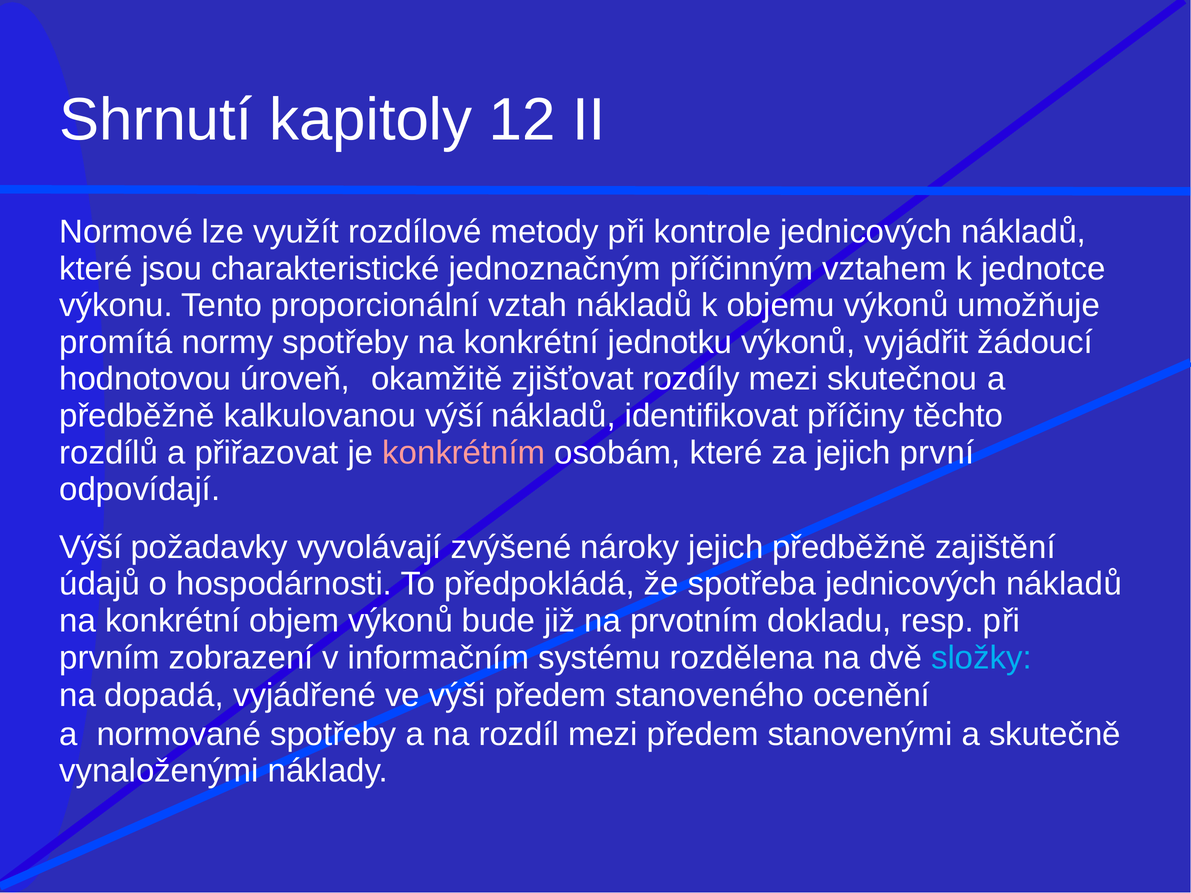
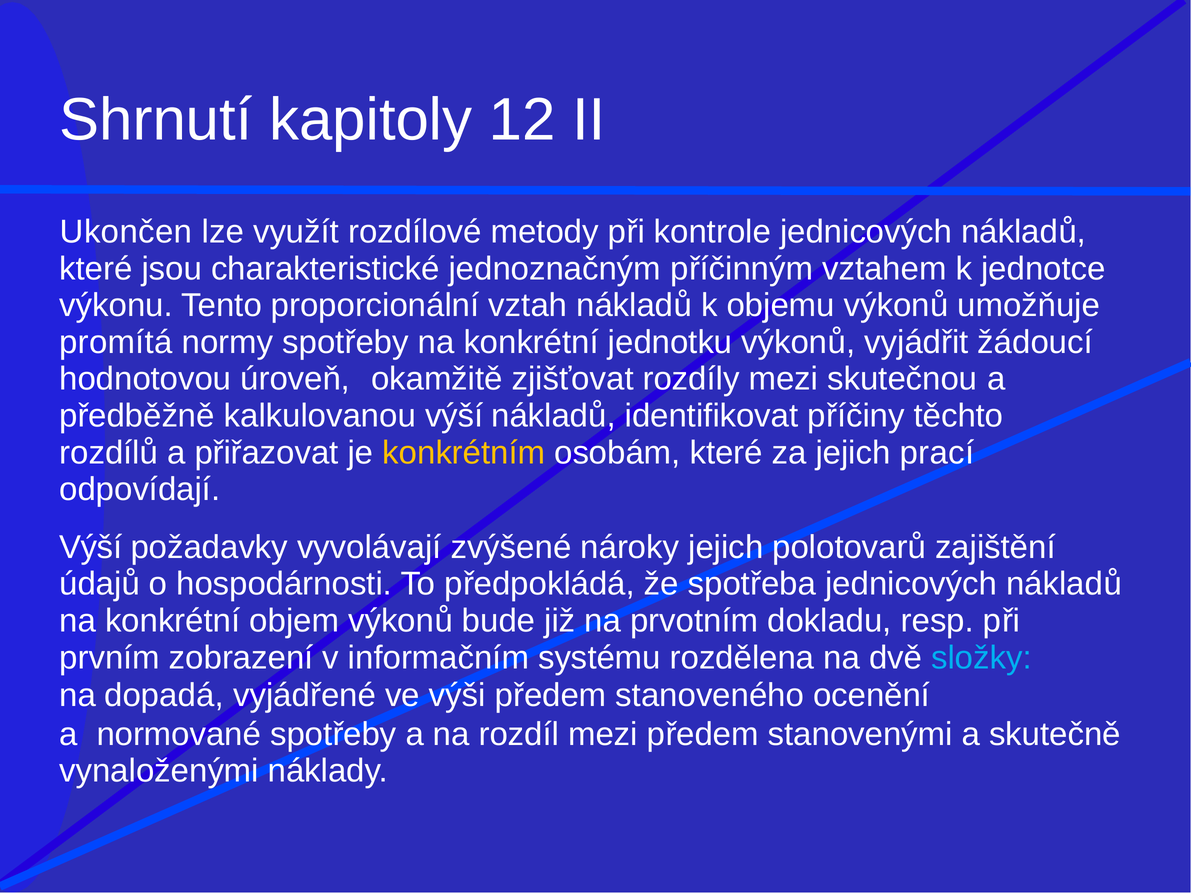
Normové: Normové -> Ukončen
konkrétním colour: pink -> yellow
první: první -> prací
jejich předběžně: předběžně -> polotovarů
